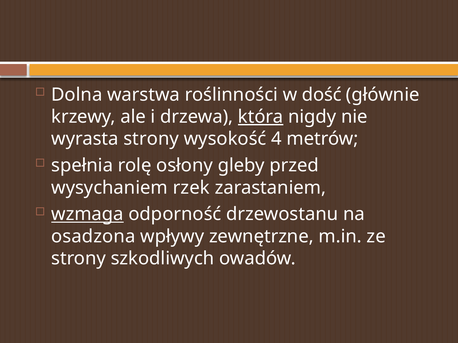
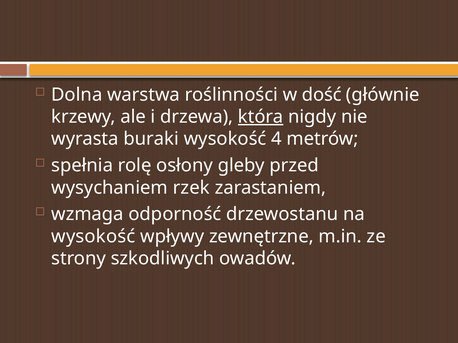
wyrasta strony: strony -> buraki
wzmaga underline: present -> none
osadzona at (93, 237): osadzona -> wysokość
